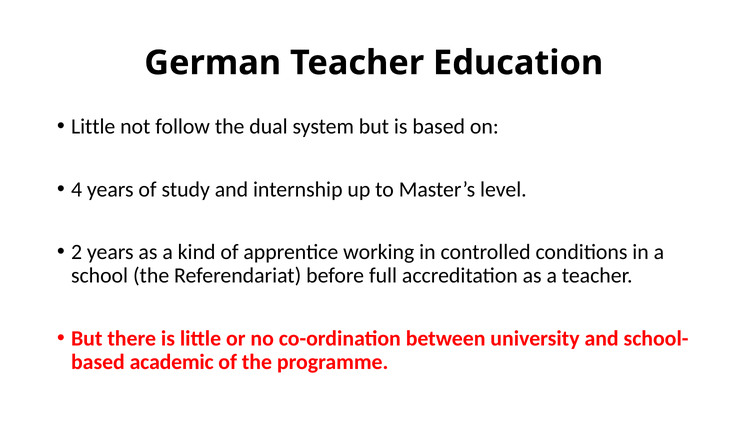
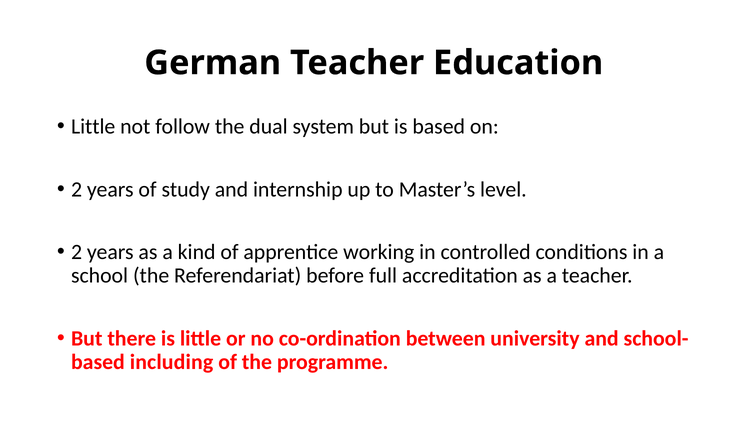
4 at (77, 189): 4 -> 2
academic: academic -> including
